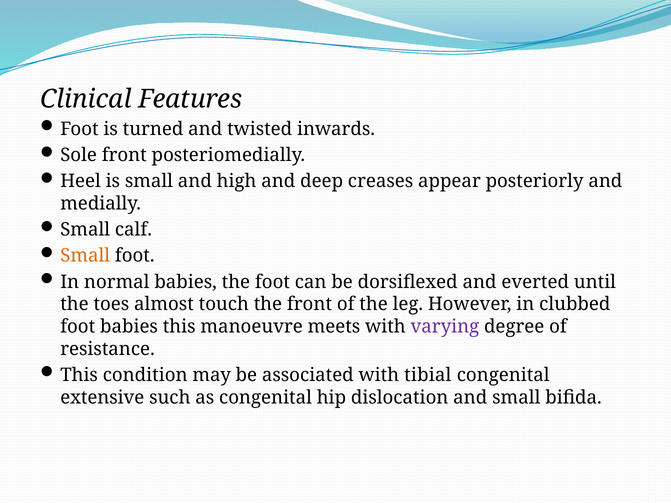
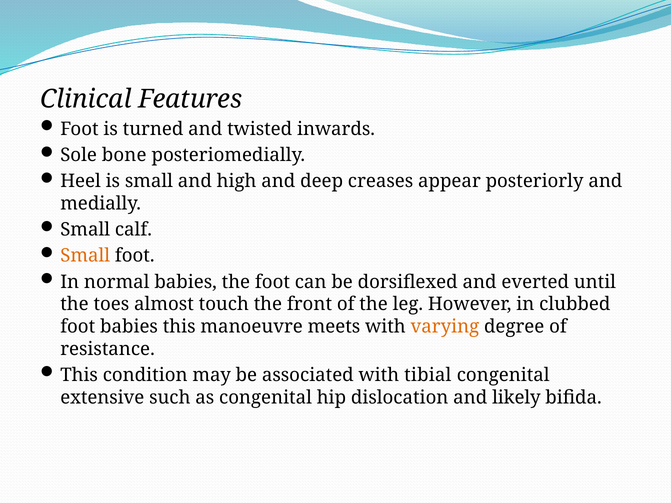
Sole front: front -> bone
varying colour: purple -> orange
and small: small -> likely
